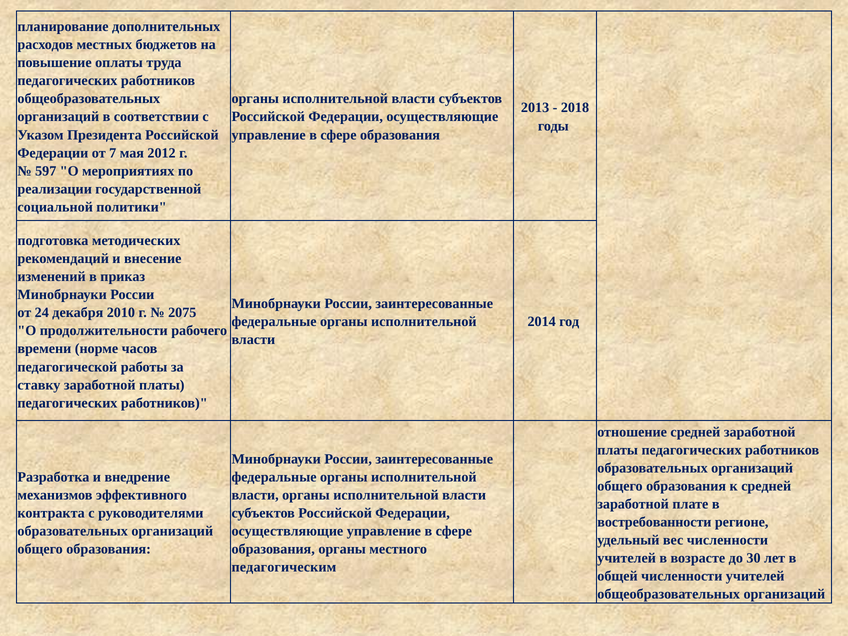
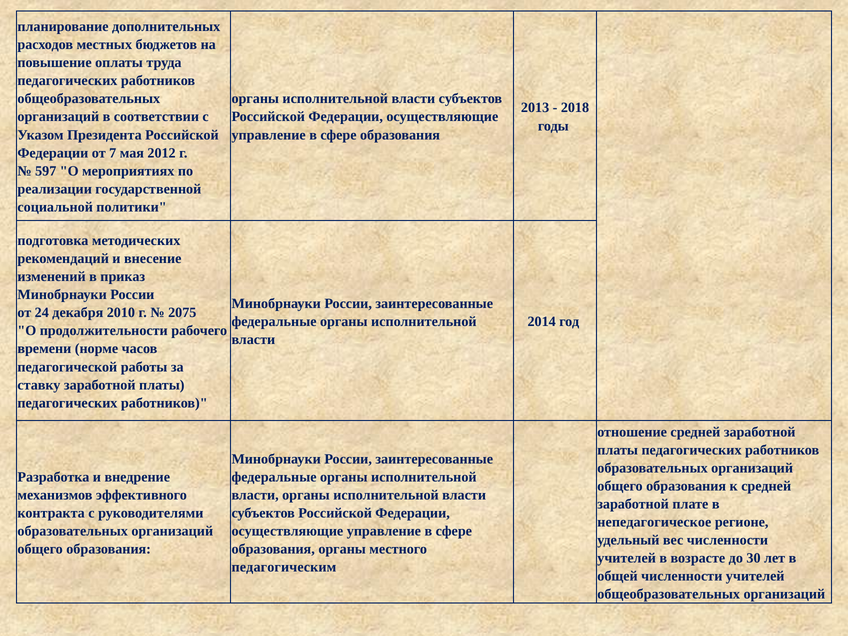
востребованности: востребованности -> непедагогическое
